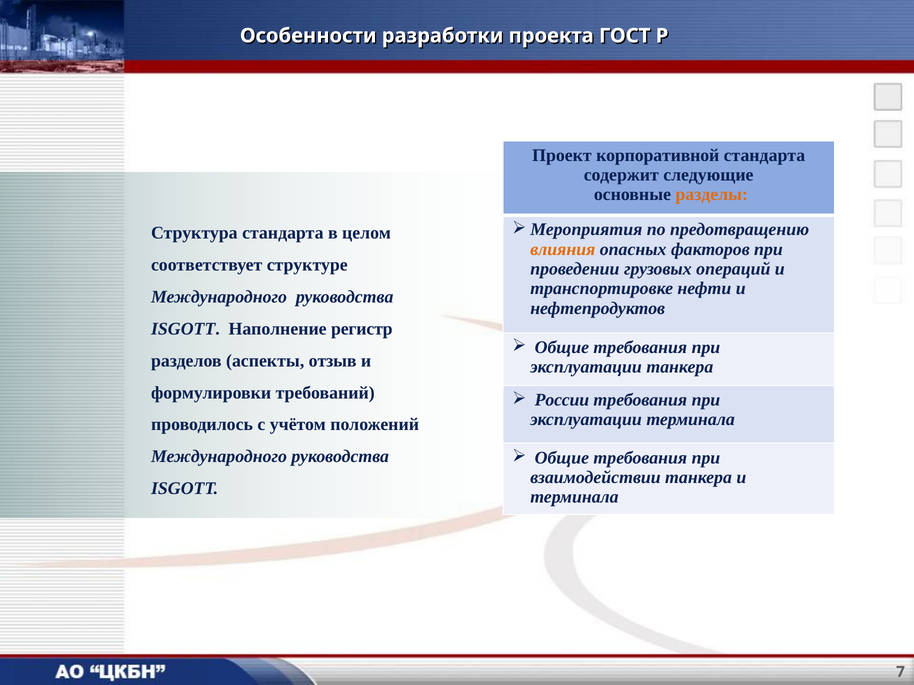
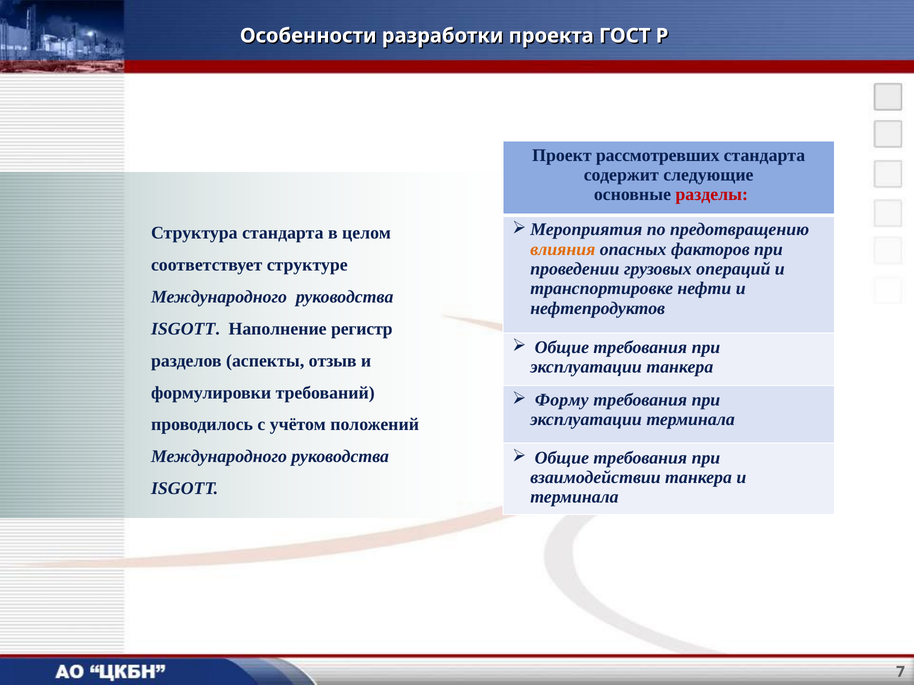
корпоративной: корпоративной -> рассмотревших
разделы colour: orange -> red
России: России -> Форму
